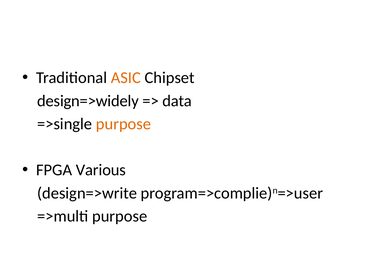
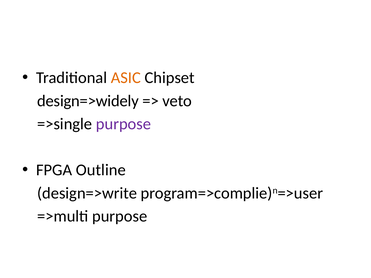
data: data -> veto
purpose at (123, 124) colour: orange -> purple
Various: Various -> Outline
